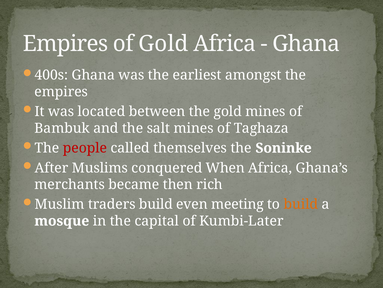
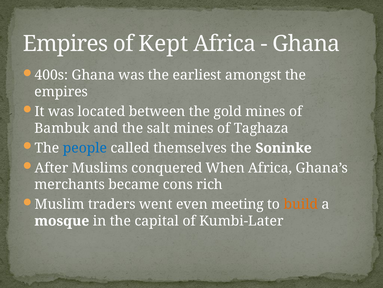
of Gold: Gold -> Kept
people colour: red -> blue
then: then -> cons
traders build: build -> went
